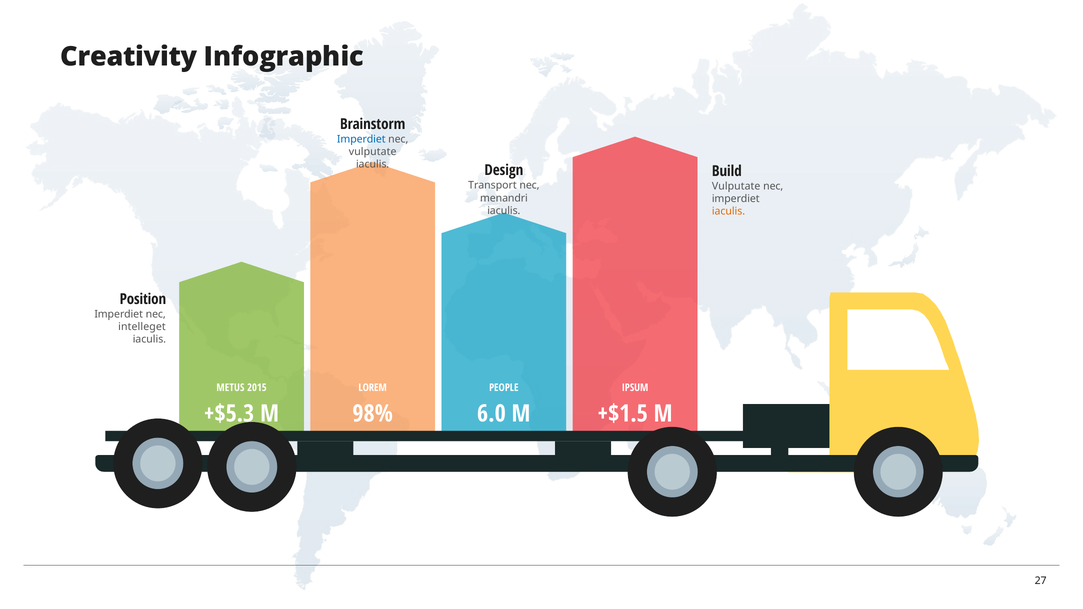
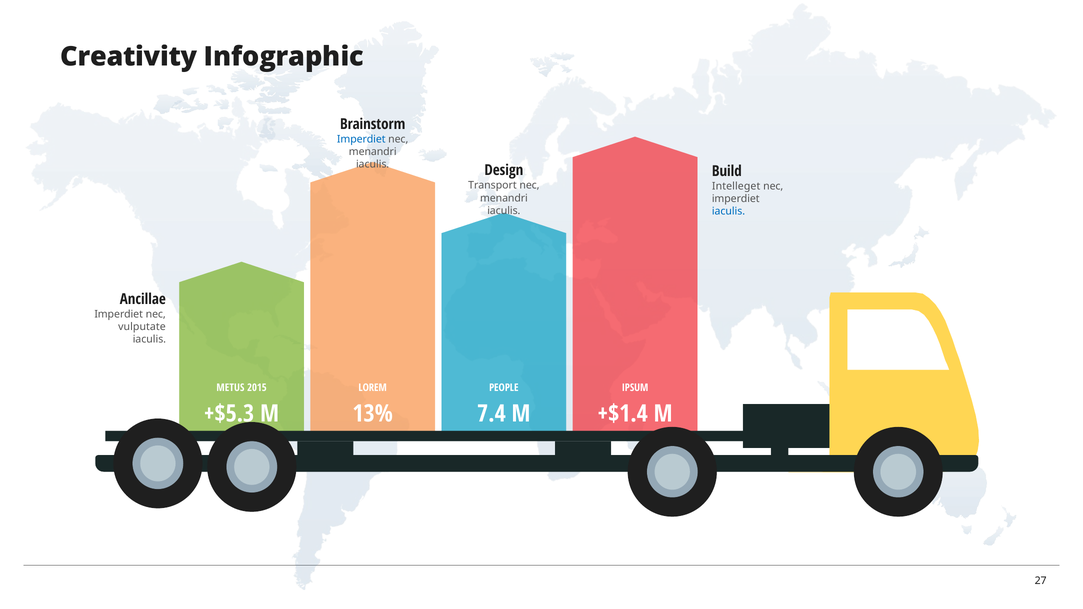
vulputate at (373, 152): vulputate -> menandri
Vulputate at (736, 186): Vulputate -> Intelleget
iaculis at (729, 212) colour: orange -> blue
Position: Position -> Ancillae
intelleget: intelleget -> vulputate
98%: 98% -> 13%
6.0: 6.0 -> 7.4
+$1.5: +$1.5 -> +$1.4
